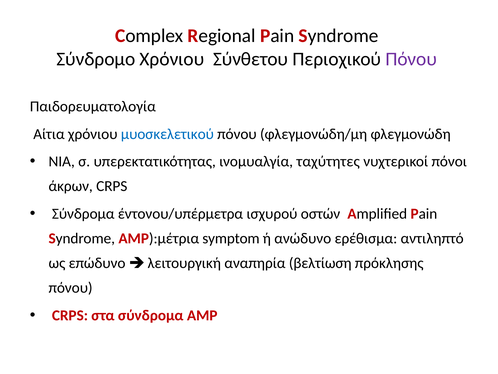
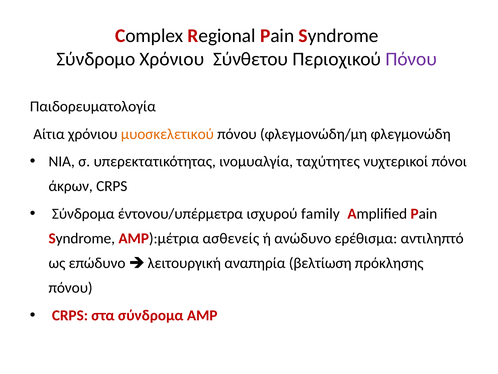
μυοσκελετικού colour: blue -> orange
οστών: οστών -> family
symptom: symptom -> ασθενείς
